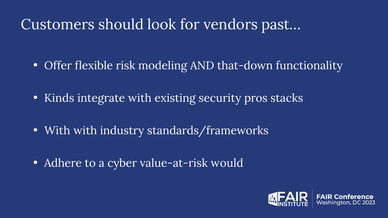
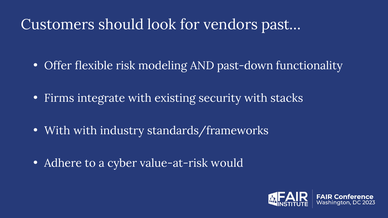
that-down: that-down -> past-down
Kinds: Kinds -> Firms
security pros: pros -> with
